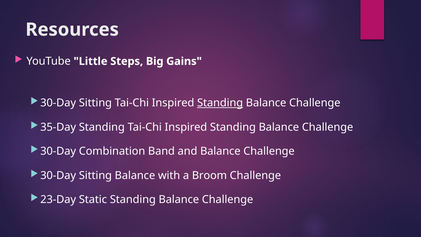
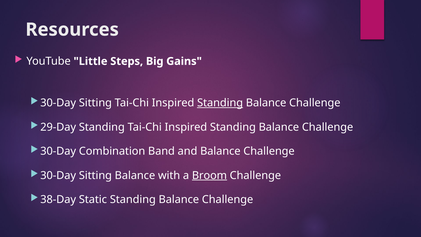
35-Day: 35-Day -> 29-Day
Broom underline: none -> present
23-Day: 23-Day -> 38-Day
